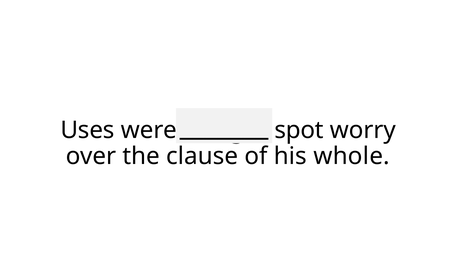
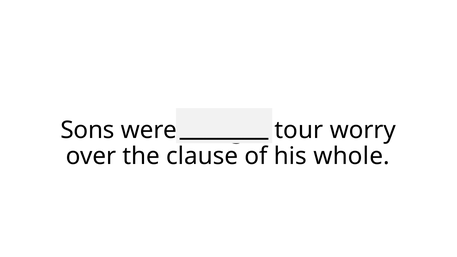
Uses: Uses -> Sons
spot: spot -> tour
